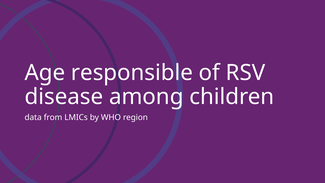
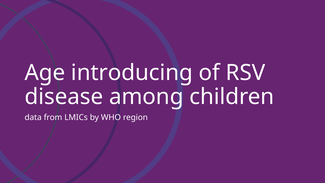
responsible: responsible -> introducing
